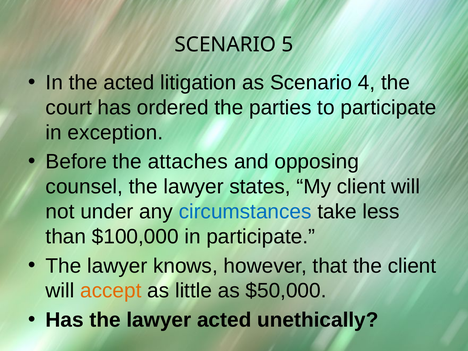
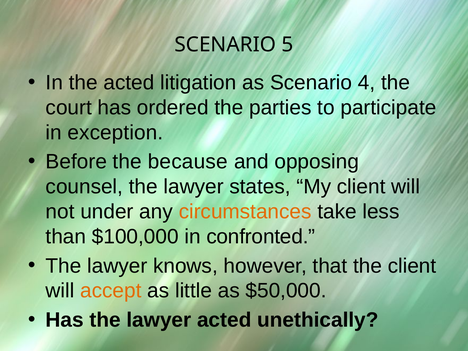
attaches: attaches -> because
circumstances colour: blue -> orange
in participate: participate -> confronted
